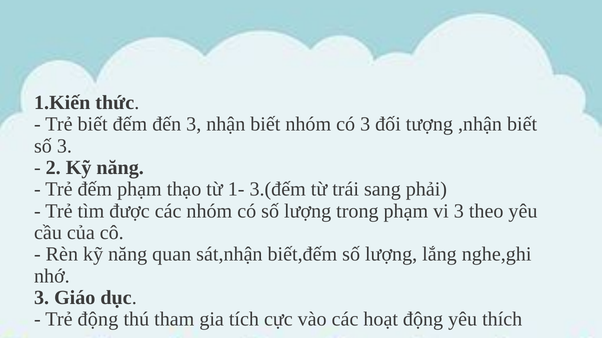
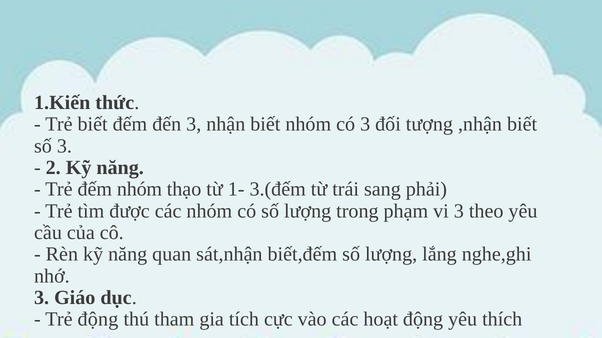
đếm phạm: phạm -> nhóm
